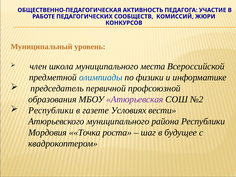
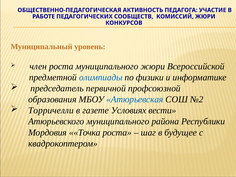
член школа: школа -> роста
муниципального места: места -> жюри
Атюрьевская colour: purple -> blue
Республики at (51, 110): Республики -> Торричелли
